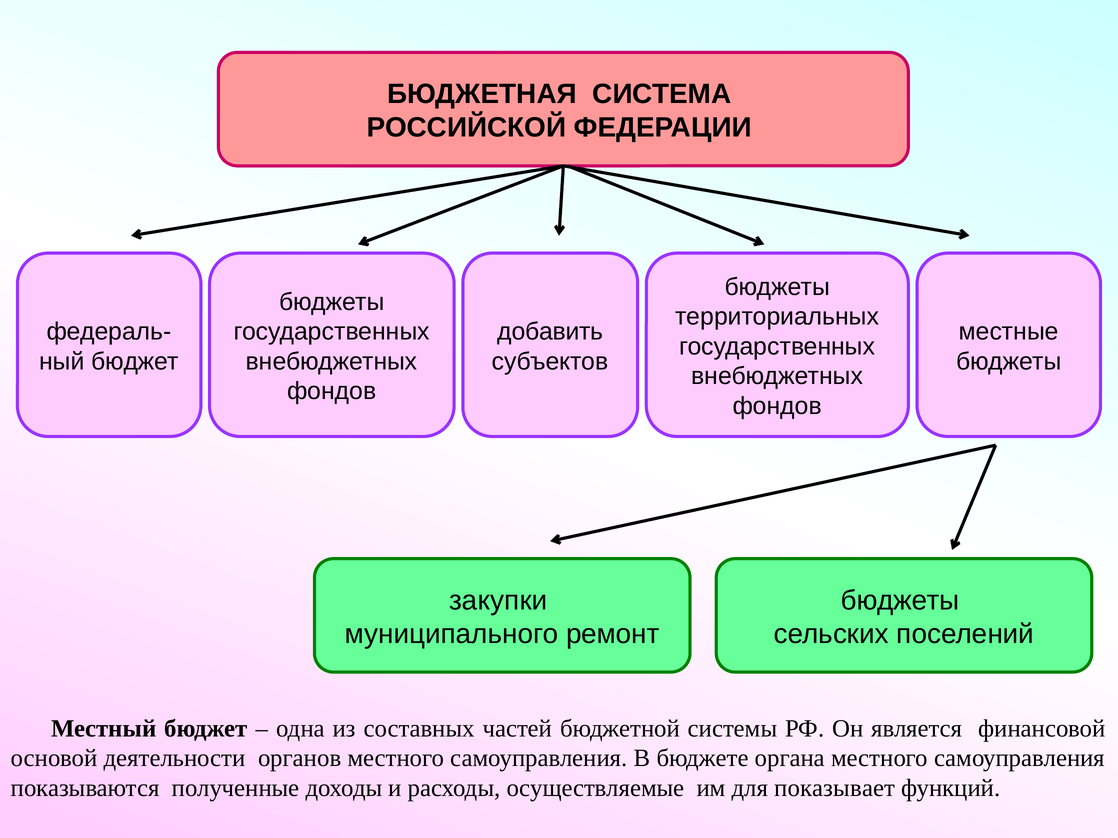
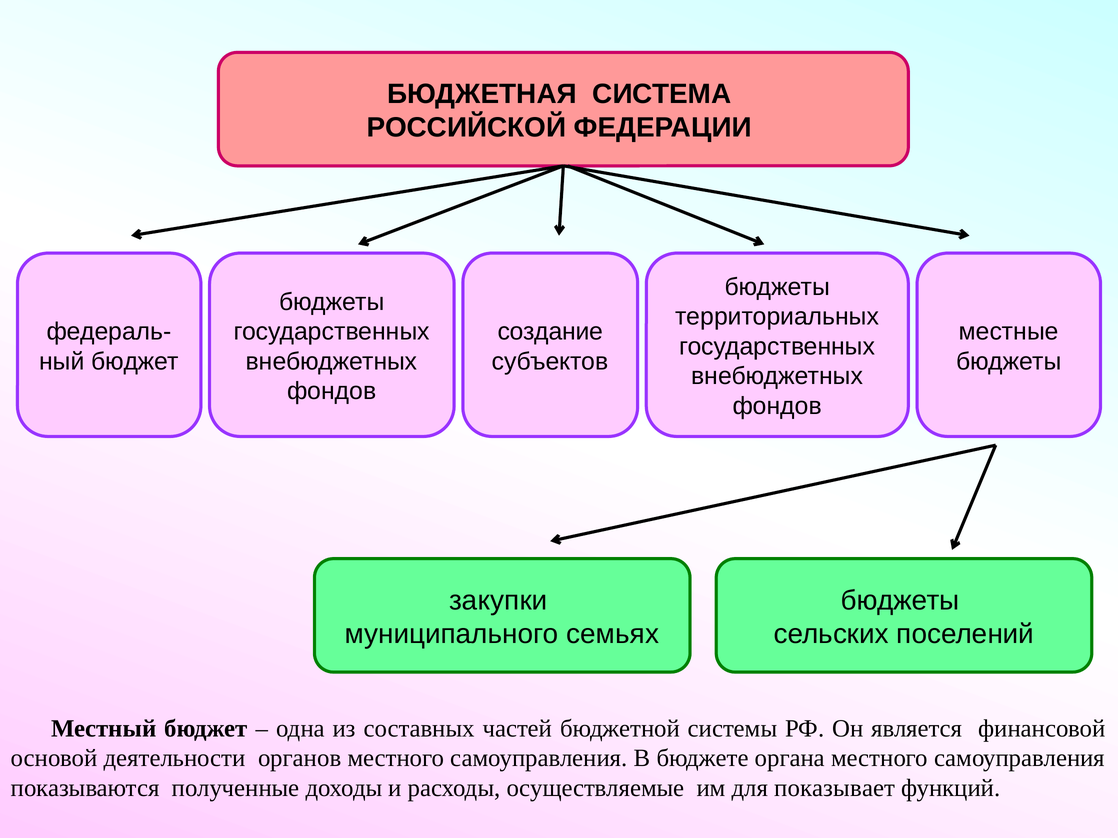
добавить: добавить -> создание
ремонт: ремонт -> семьях
